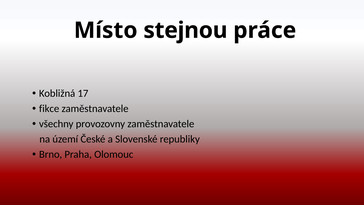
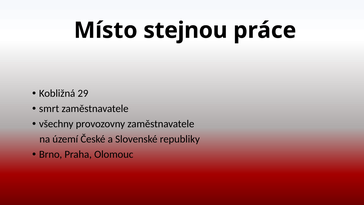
17: 17 -> 29
fikce: fikce -> smrt
